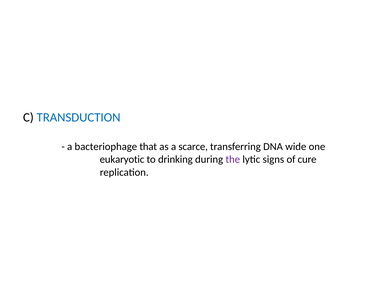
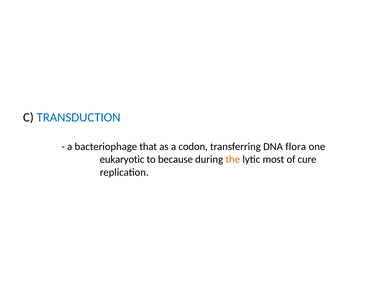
scarce: scarce -> codon
wide: wide -> flora
drinking: drinking -> because
the colour: purple -> orange
signs: signs -> most
